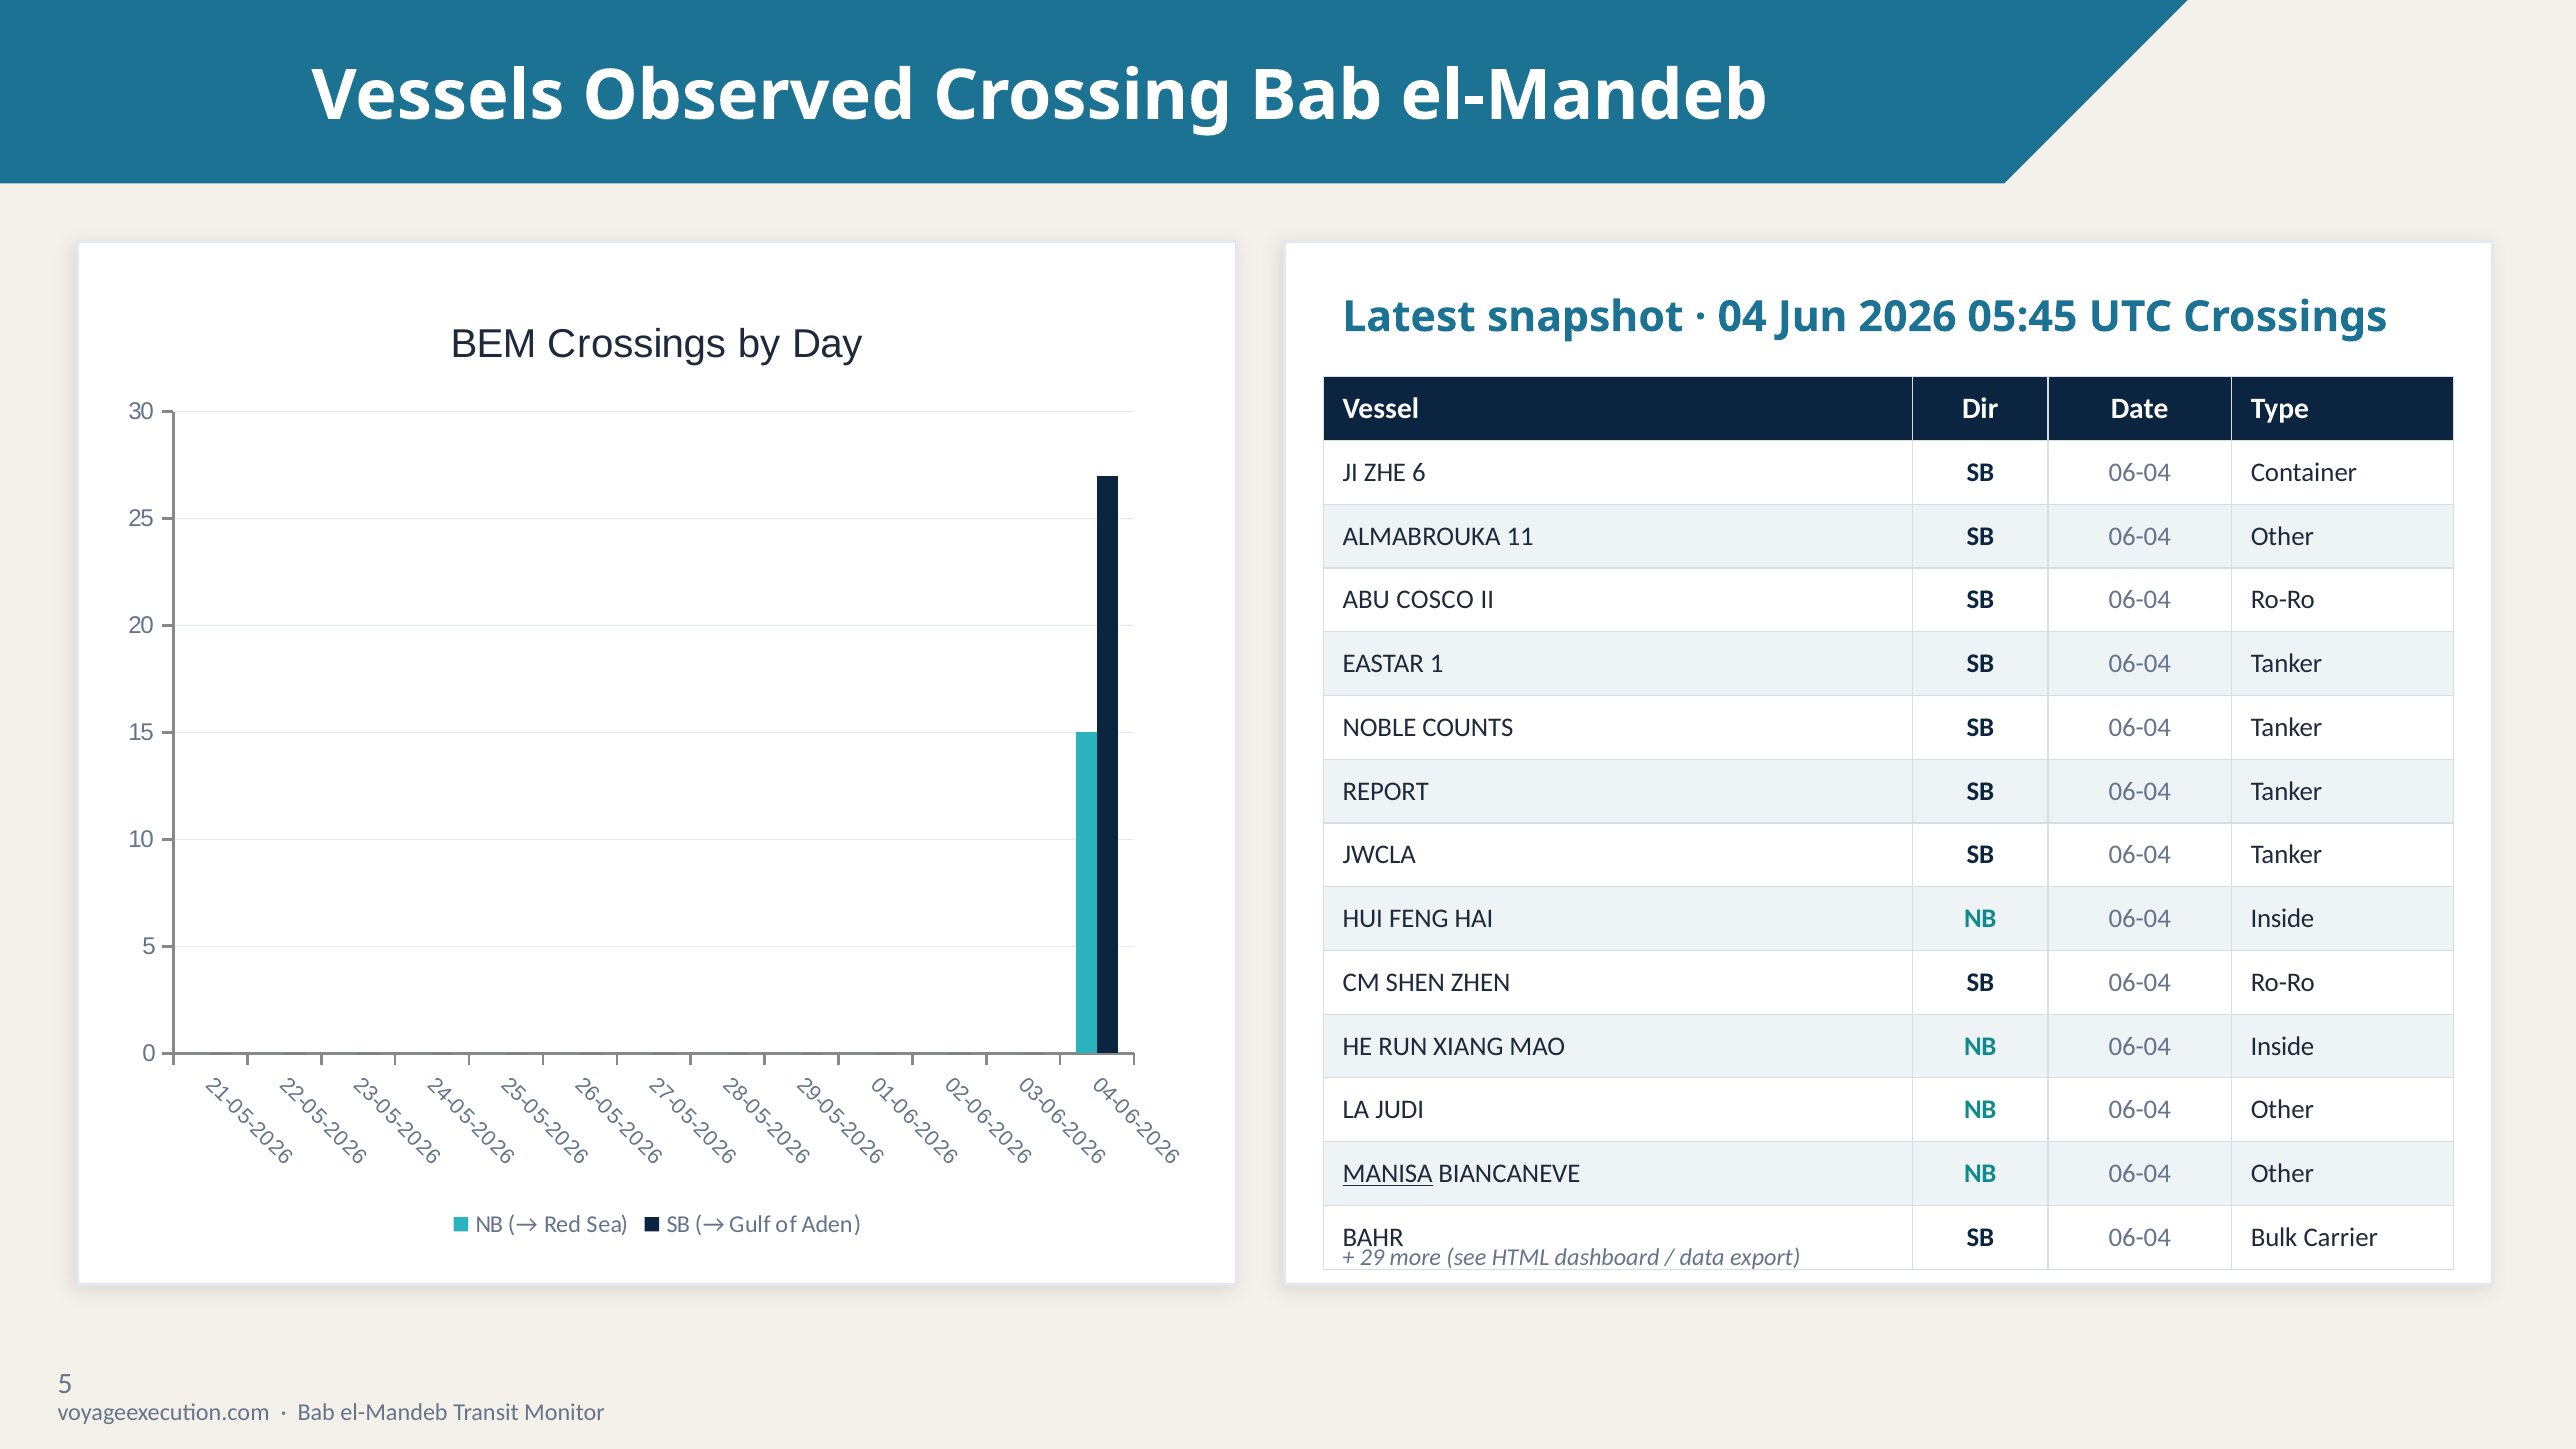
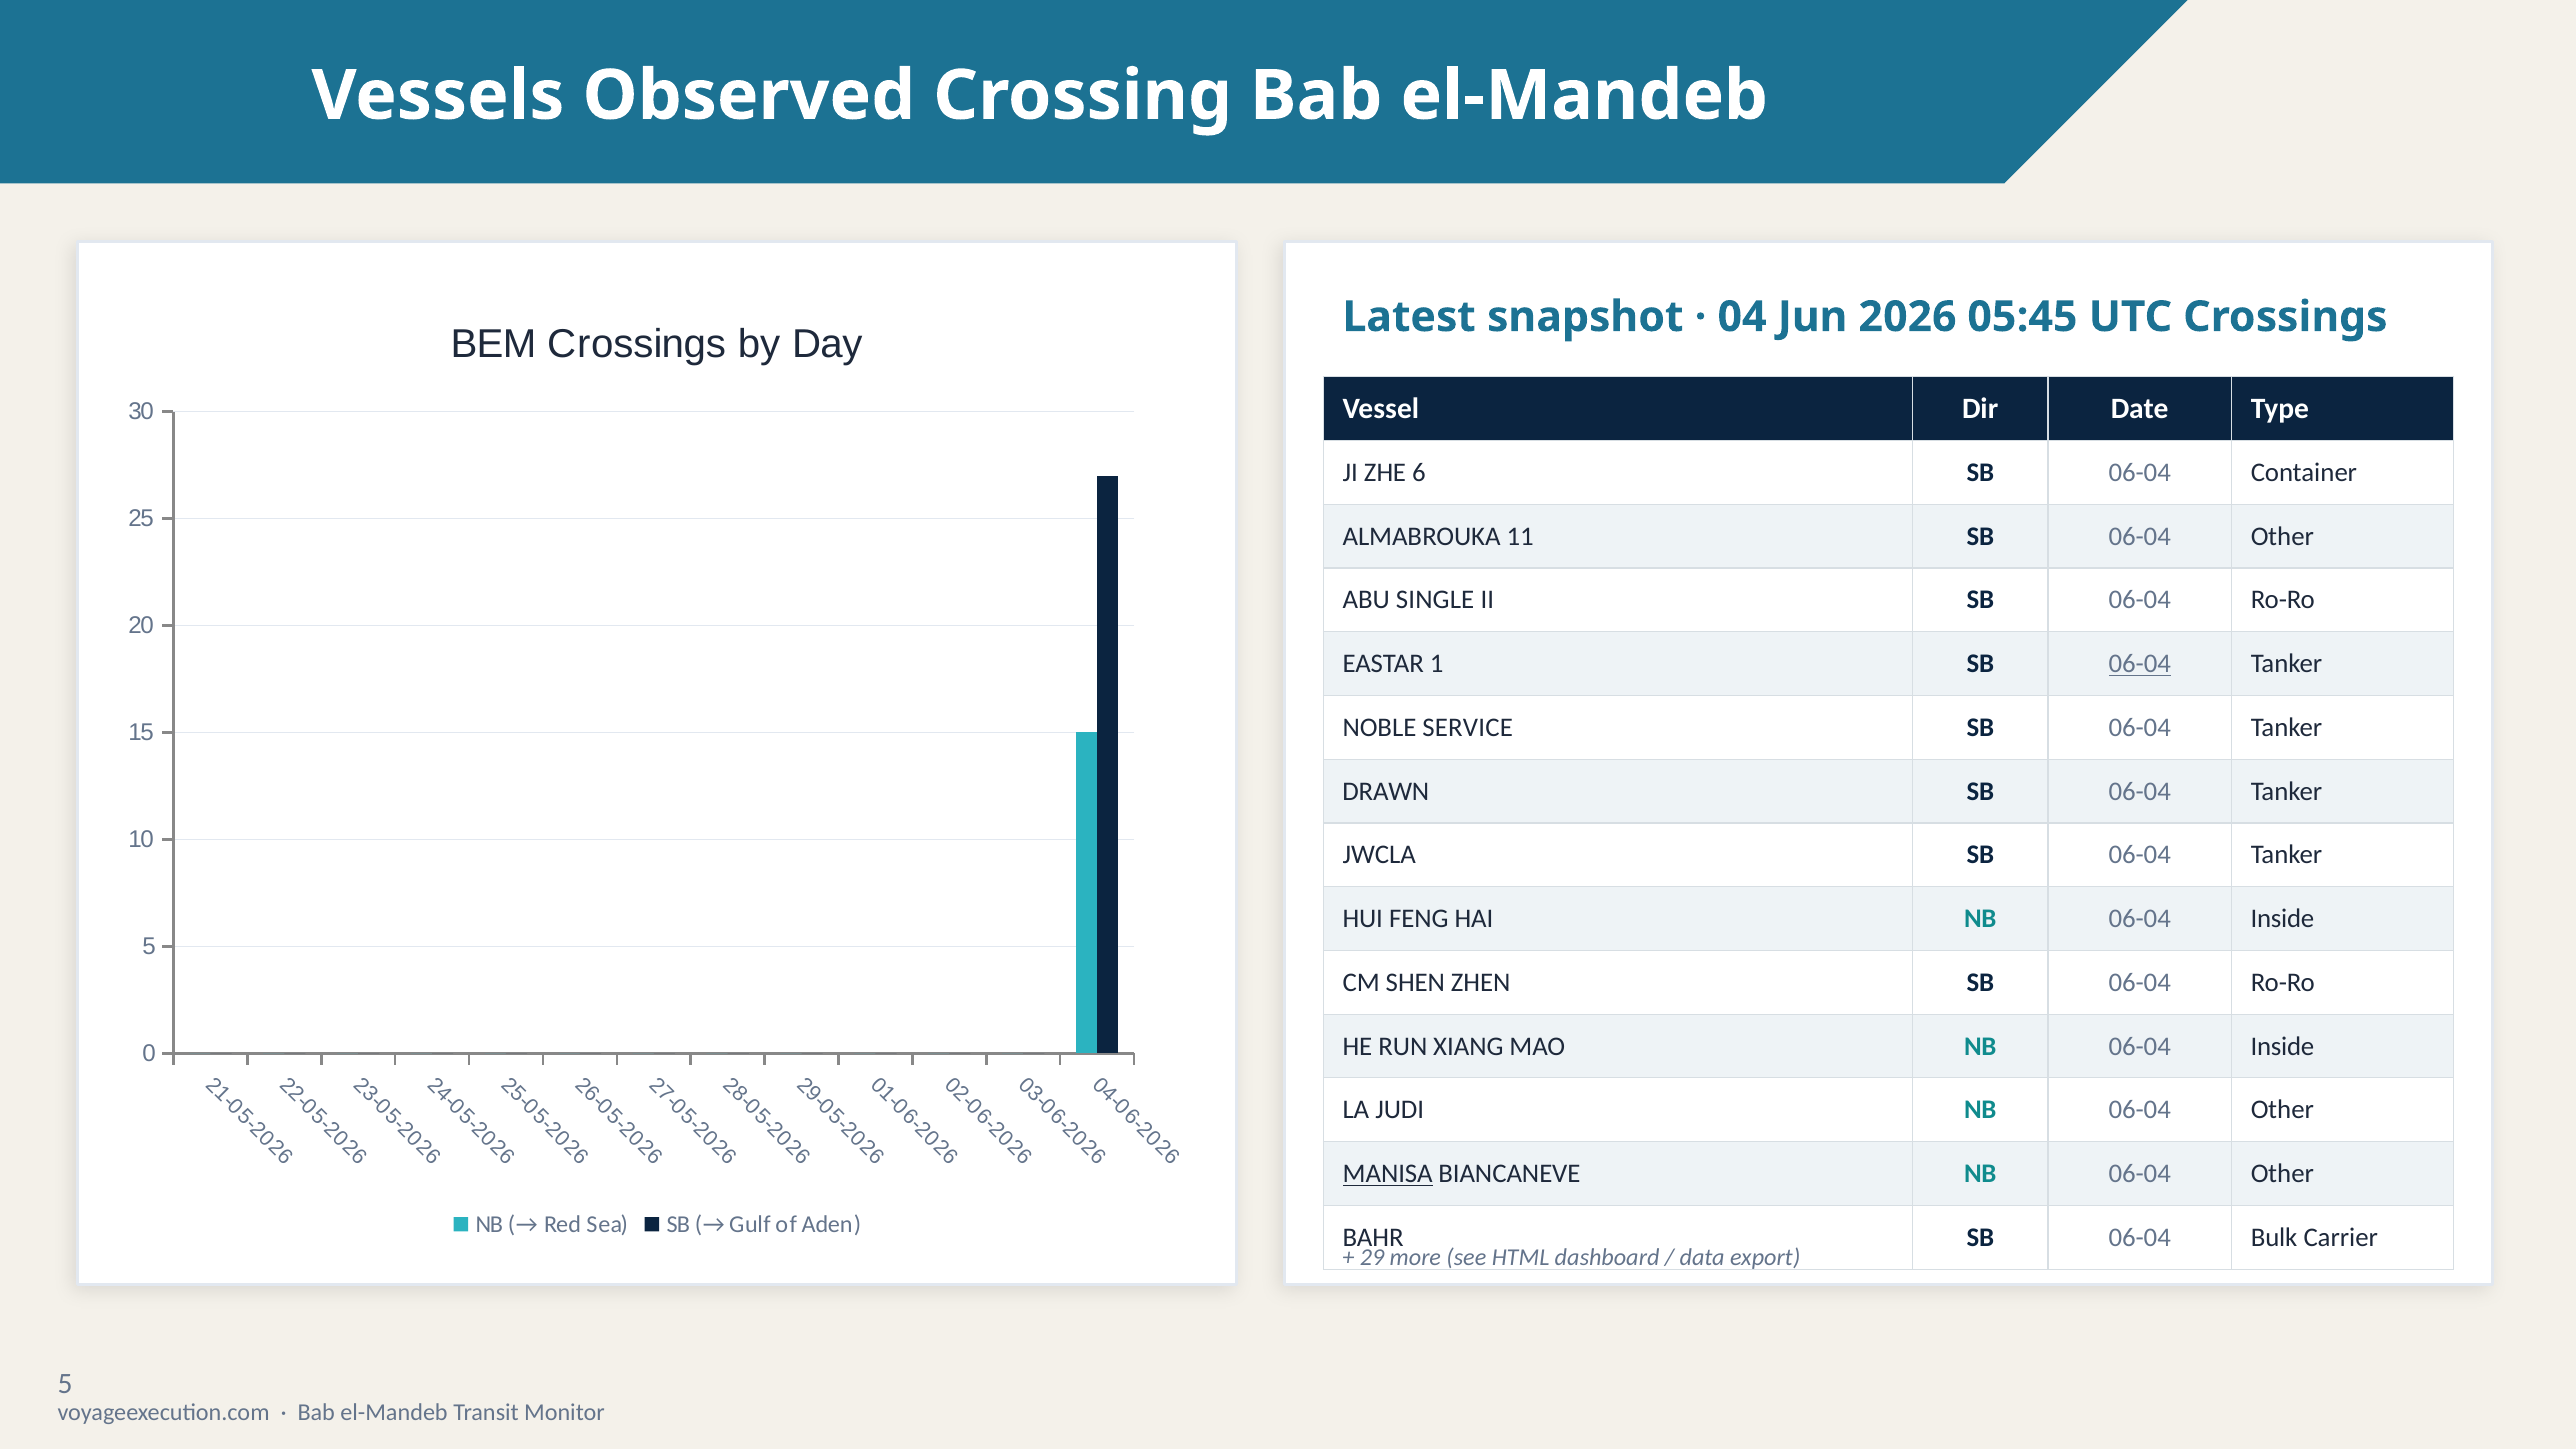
COSCO: COSCO -> SINGLE
06-04 at (2140, 664) underline: none -> present
COUNTS: COUNTS -> SERVICE
REPORT: REPORT -> DRAWN
